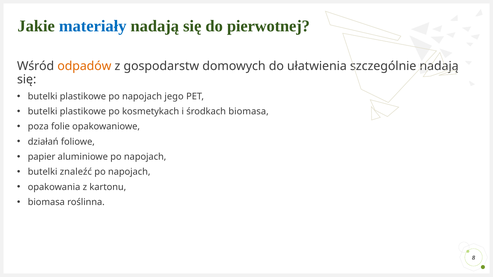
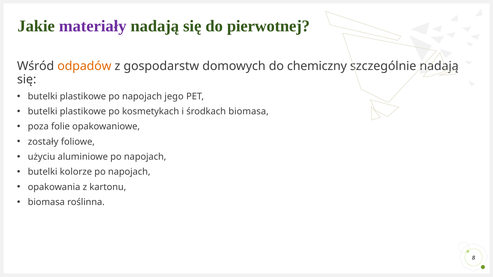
materiały colour: blue -> purple
ułatwienia: ułatwienia -> chemiczny
działań: działań -> zostały
papier: papier -> użyciu
znaleźć: znaleźć -> kolorze
